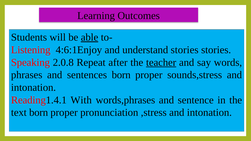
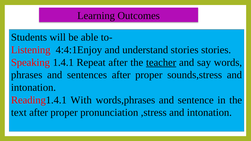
able underline: present -> none
4:6:1Enjoy: 4:6:1Enjoy -> 4:4:1Enjoy
2.0.8: 2.0.8 -> 1.4.1
sentences born: born -> after
text born: born -> after
